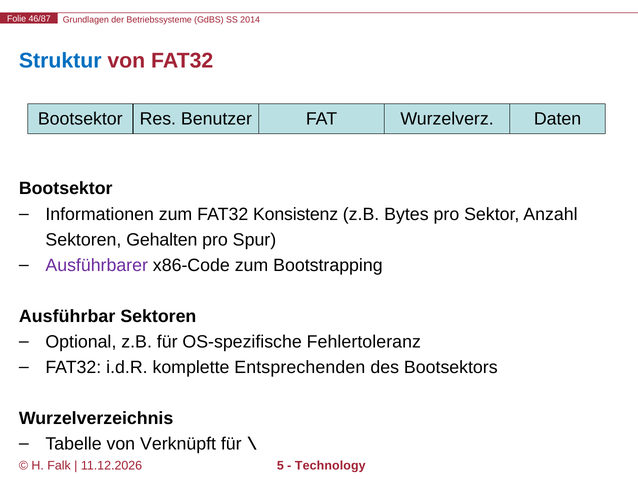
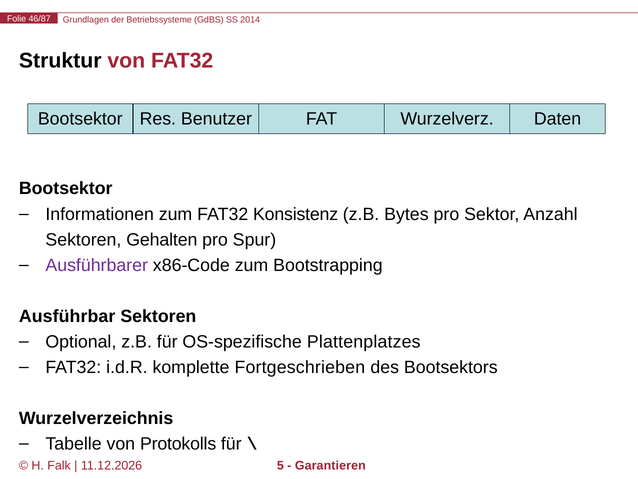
Struktur colour: blue -> black
Fehlertoleranz: Fehlertoleranz -> Plattenplatzes
Entsprechenden: Entsprechenden -> Fortgeschrieben
Verknüpft: Verknüpft -> Protokolls
Technology: Technology -> Garantieren
